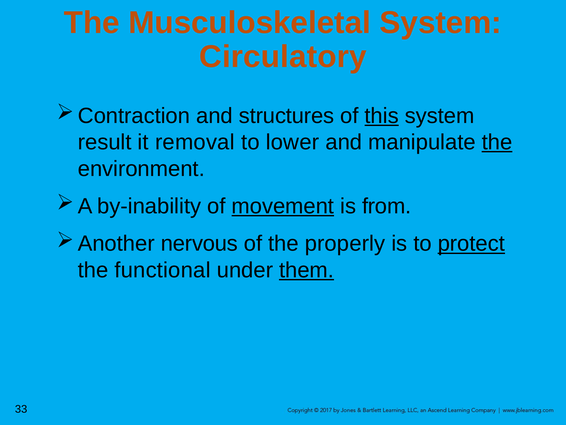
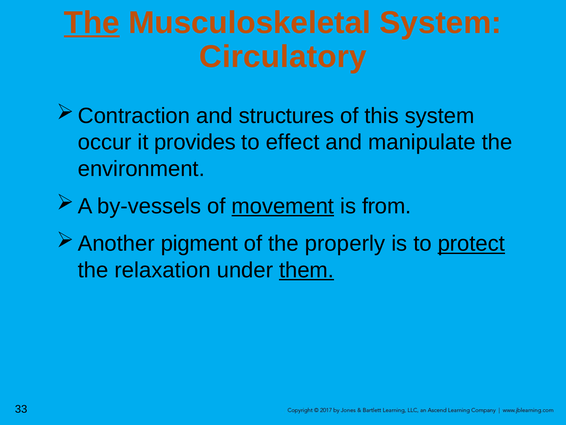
The at (92, 23) underline: none -> present
this underline: present -> none
result: result -> occur
removal: removal -> provides
lower: lower -> effect
the at (497, 142) underline: present -> none
by-inability: by-inability -> by-vessels
nervous: nervous -> pigment
functional: functional -> relaxation
